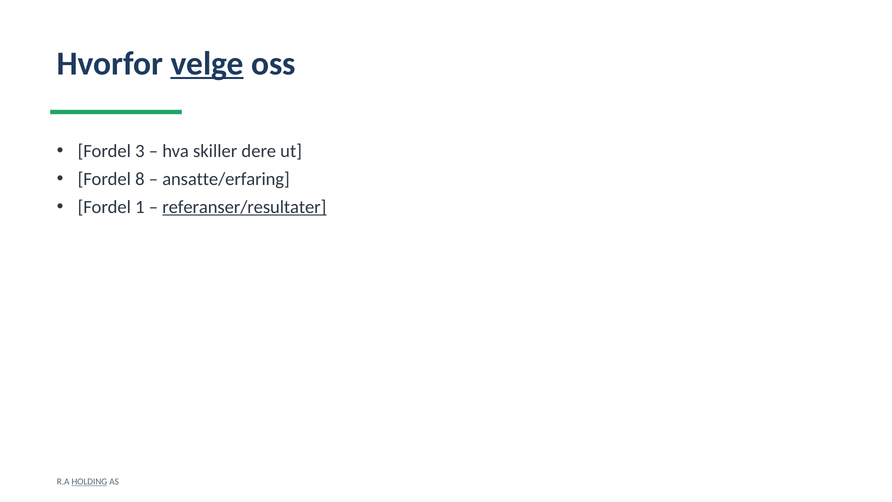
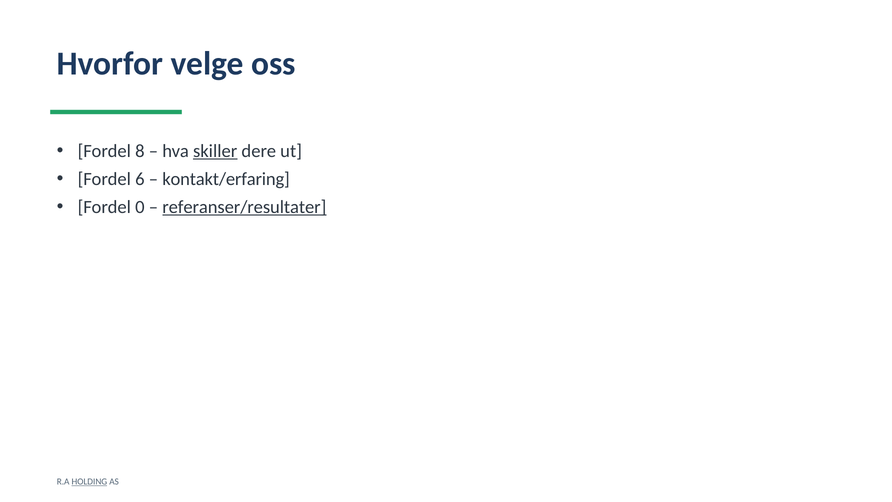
velge underline: present -> none
3: 3 -> 8
skiller underline: none -> present
8: 8 -> 6
ansatte/erfaring: ansatte/erfaring -> kontakt/erfaring
1: 1 -> 0
